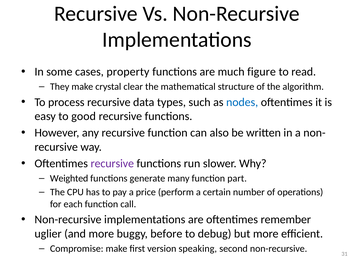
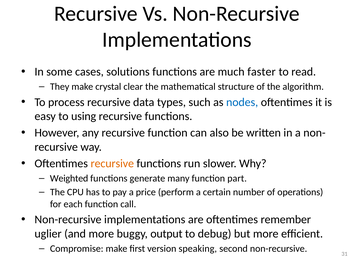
property: property -> solutions
figure: figure -> faster
good: good -> using
recursive at (112, 163) colour: purple -> orange
before: before -> output
